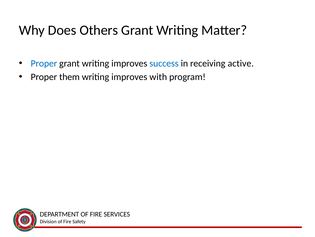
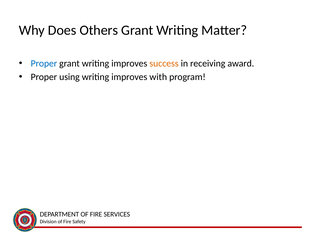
success colour: blue -> orange
active: active -> award
them: them -> using
